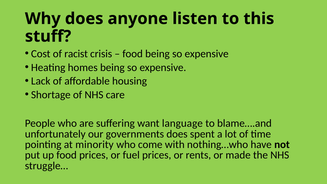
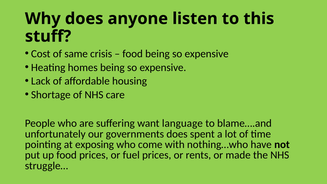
racist: racist -> same
minority: minority -> exposing
